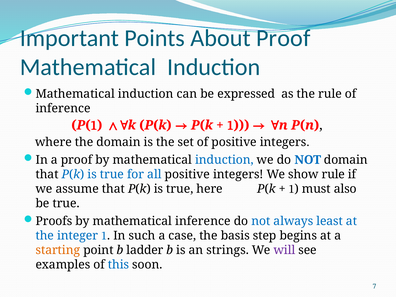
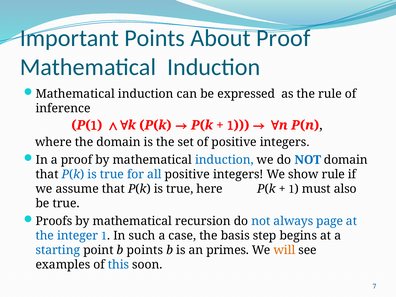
mathematical inference: inference -> recursion
least: least -> page
starting colour: orange -> blue
b ladder: ladder -> points
strings: strings -> primes
will colour: purple -> orange
